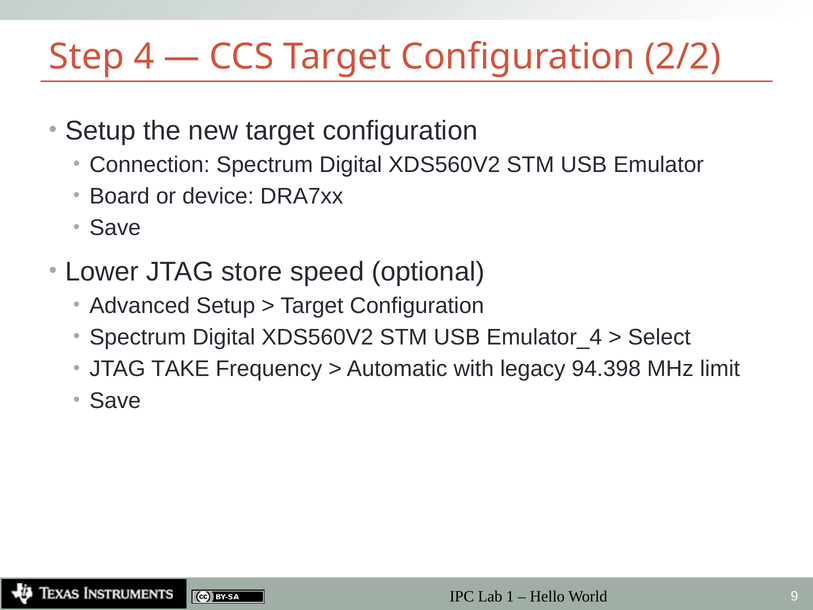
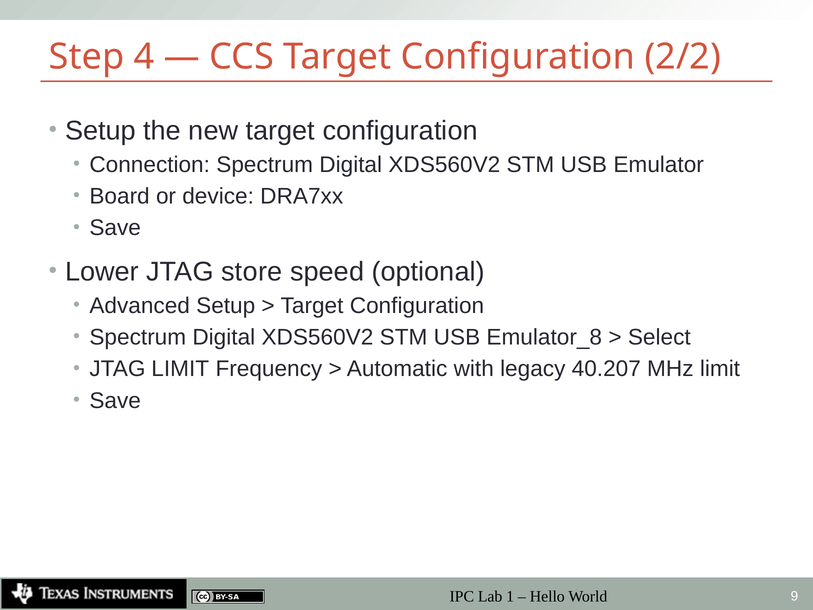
Emulator_4: Emulator_4 -> Emulator_8
JTAG TAKE: TAKE -> LIMIT
94.398: 94.398 -> 40.207
